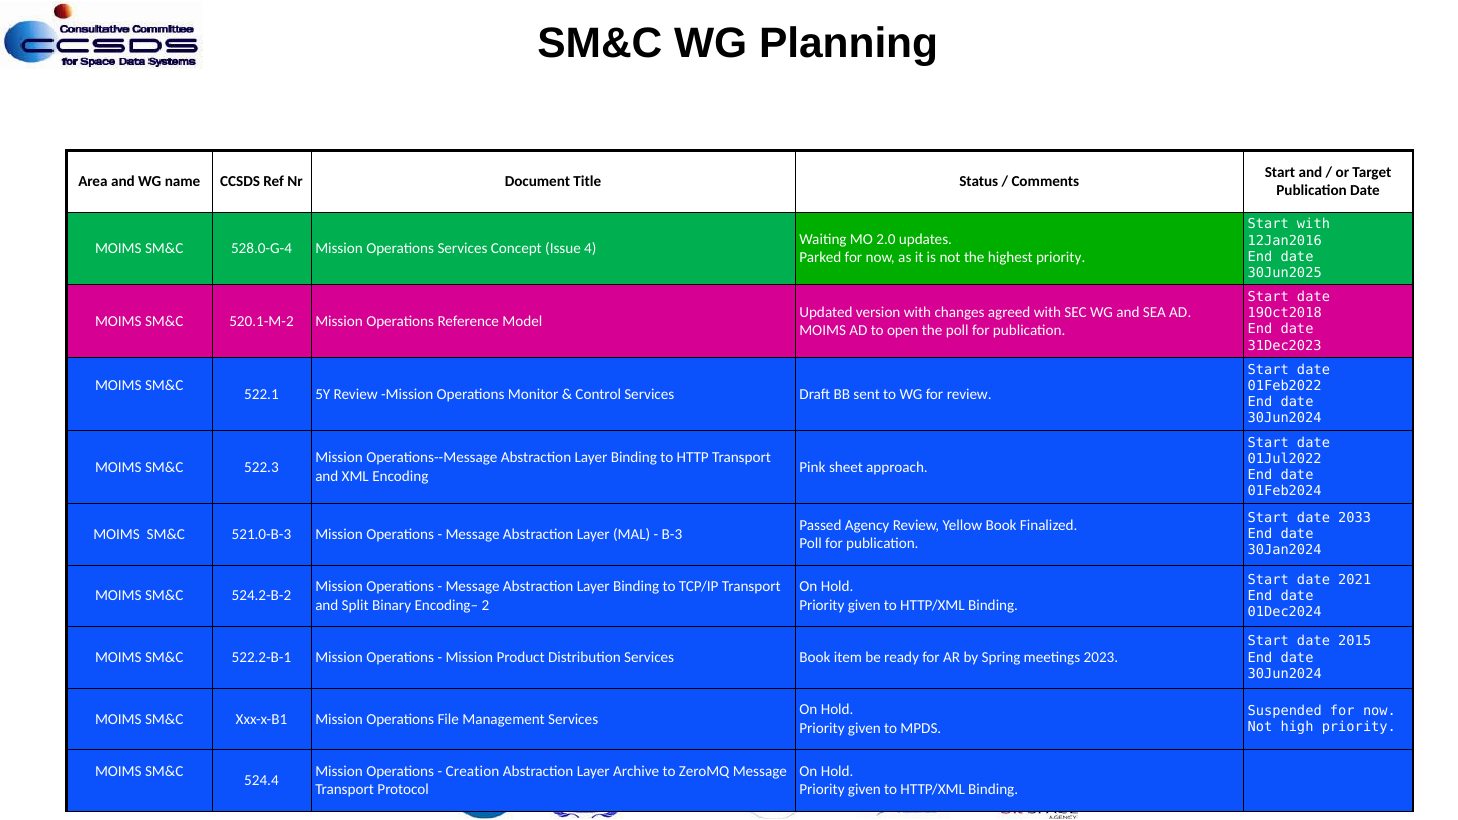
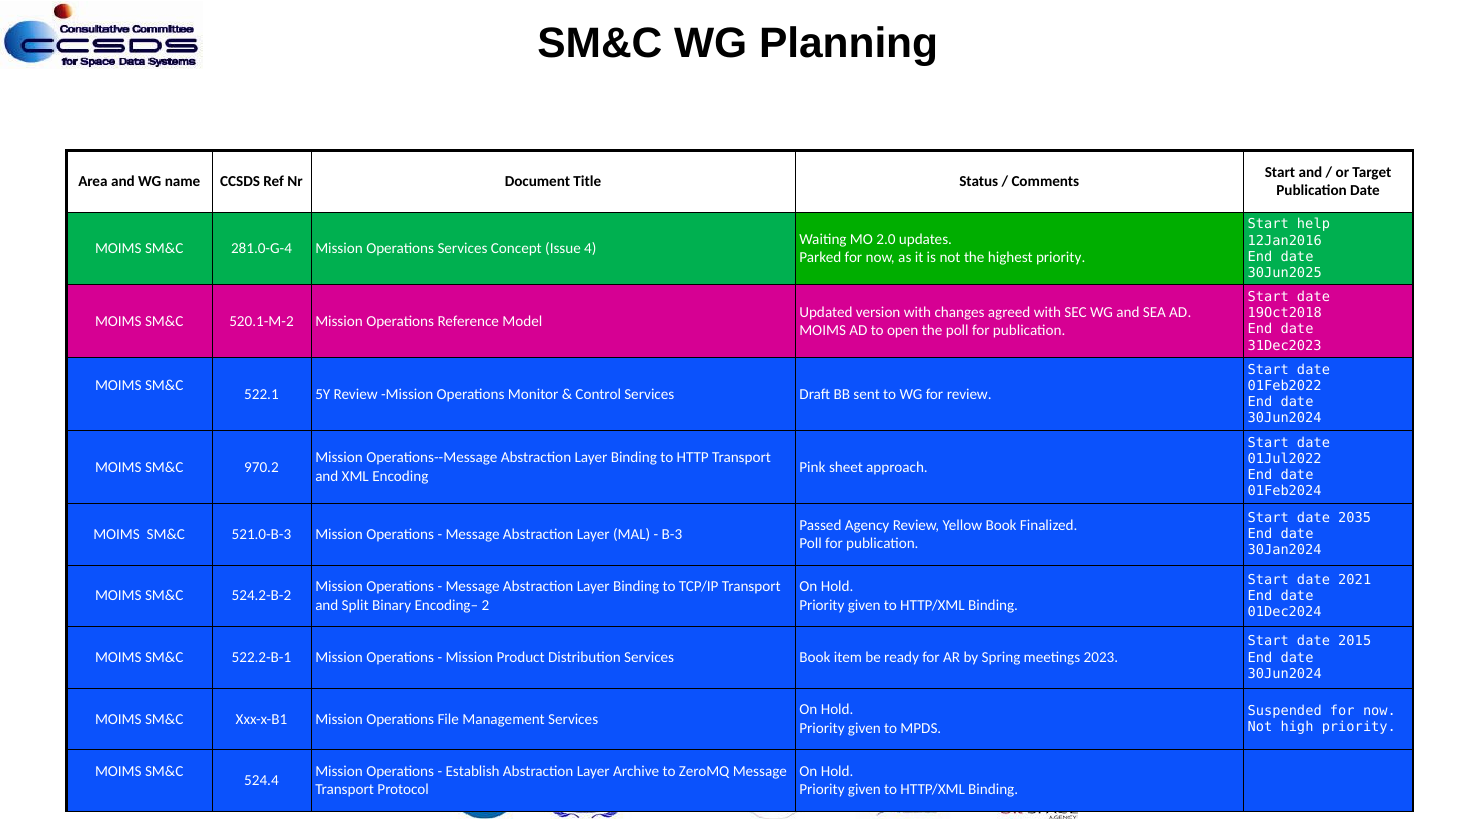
Start with: with -> help
528.0-G-4: 528.0-G-4 -> 281.0-G-4
522.3: 522.3 -> 970.2
2033: 2033 -> 2035
Creation: Creation -> Establish
